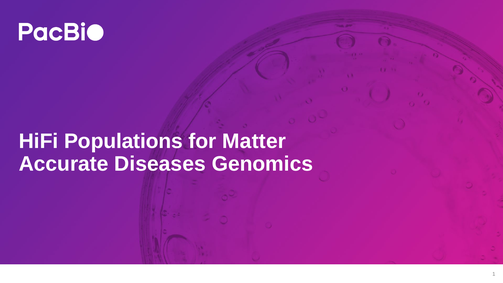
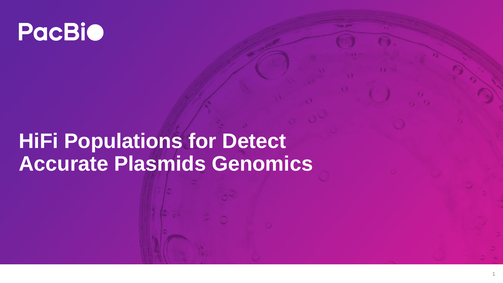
Matter: Matter -> Detect
Diseases: Diseases -> Plasmids
